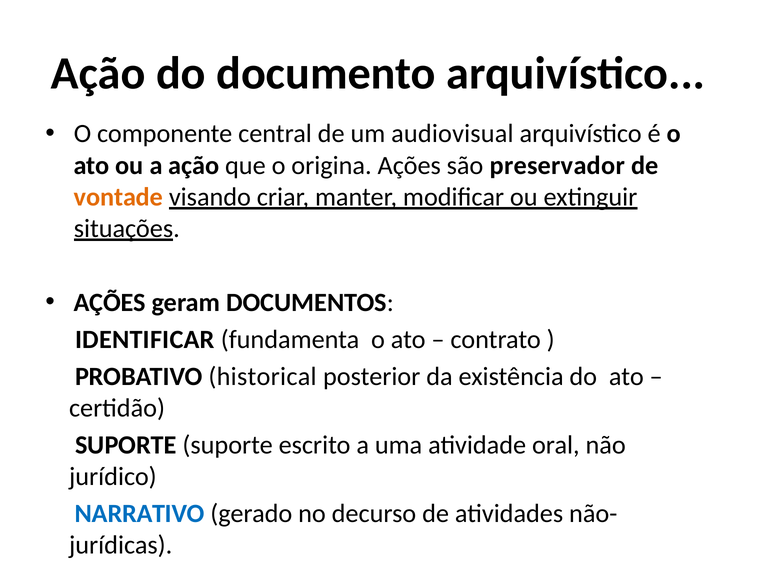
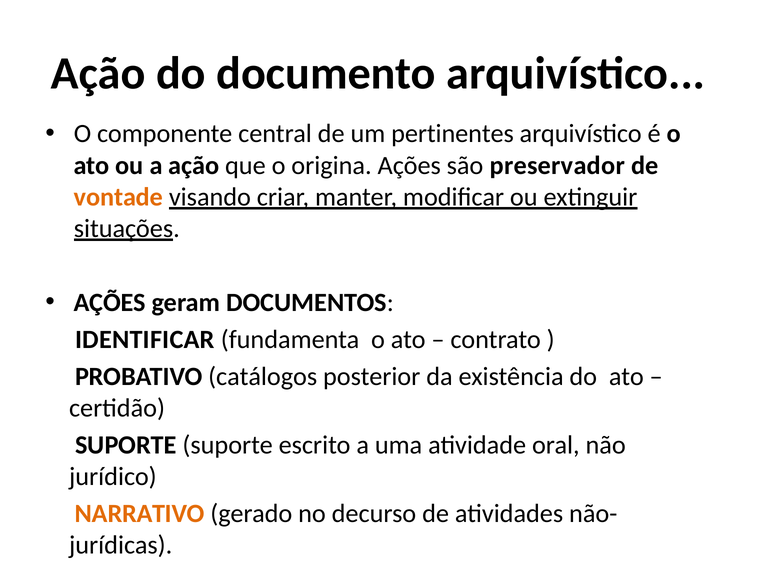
audiovisual: audiovisual -> pertinentes
historical: historical -> catálogos
NARRATIVO colour: blue -> orange
